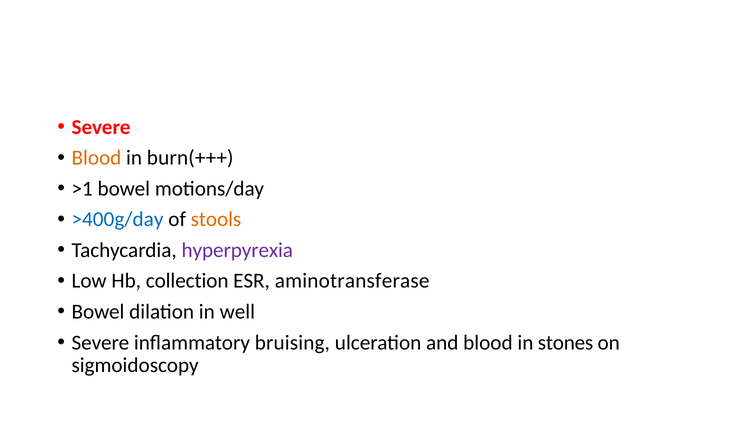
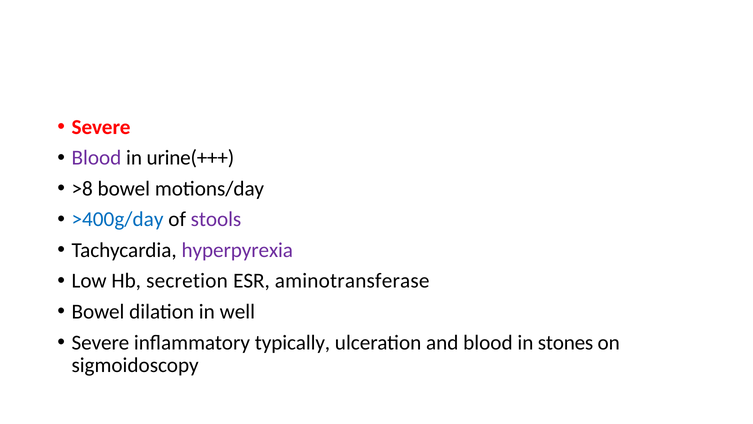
Blood at (96, 158) colour: orange -> purple
burn(+++: burn(+++ -> urine(+++
>1: >1 -> >8
stools colour: orange -> purple
collection: collection -> secretion
bruising: bruising -> typically
